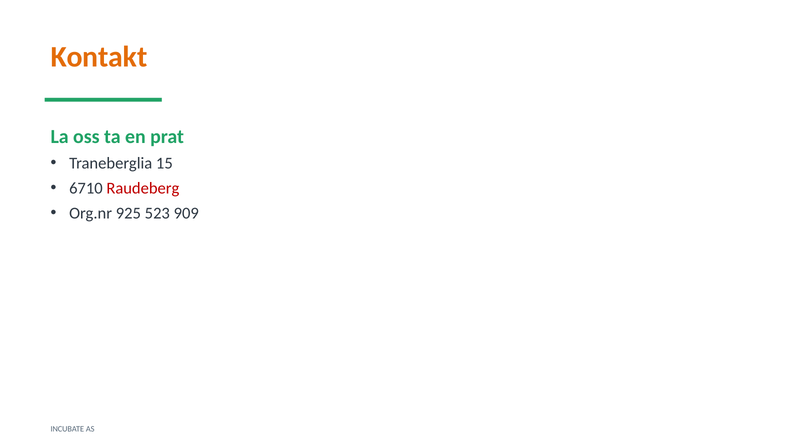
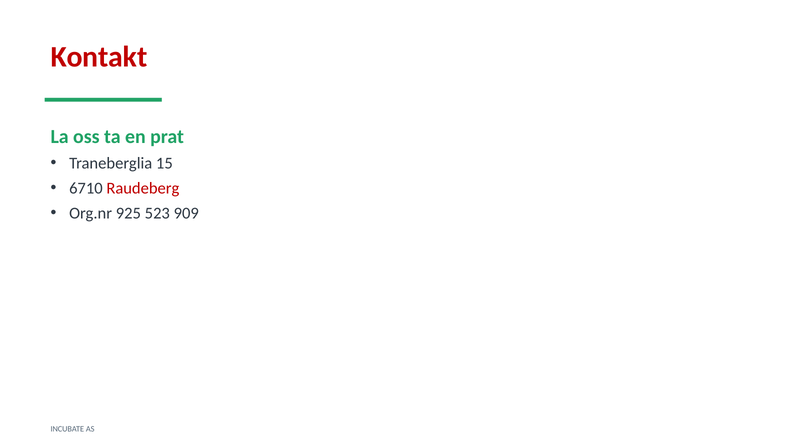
Kontakt colour: orange -> red
